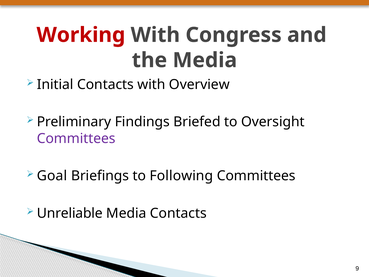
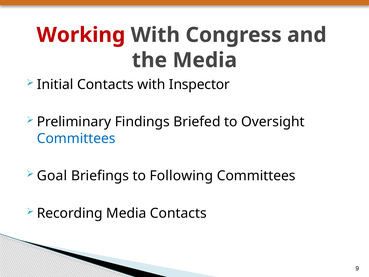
Overview: Overview -> Inspector
Committees at (76, 138) colour: purple -> blue
Unreliable: Unreliable -> Recording
